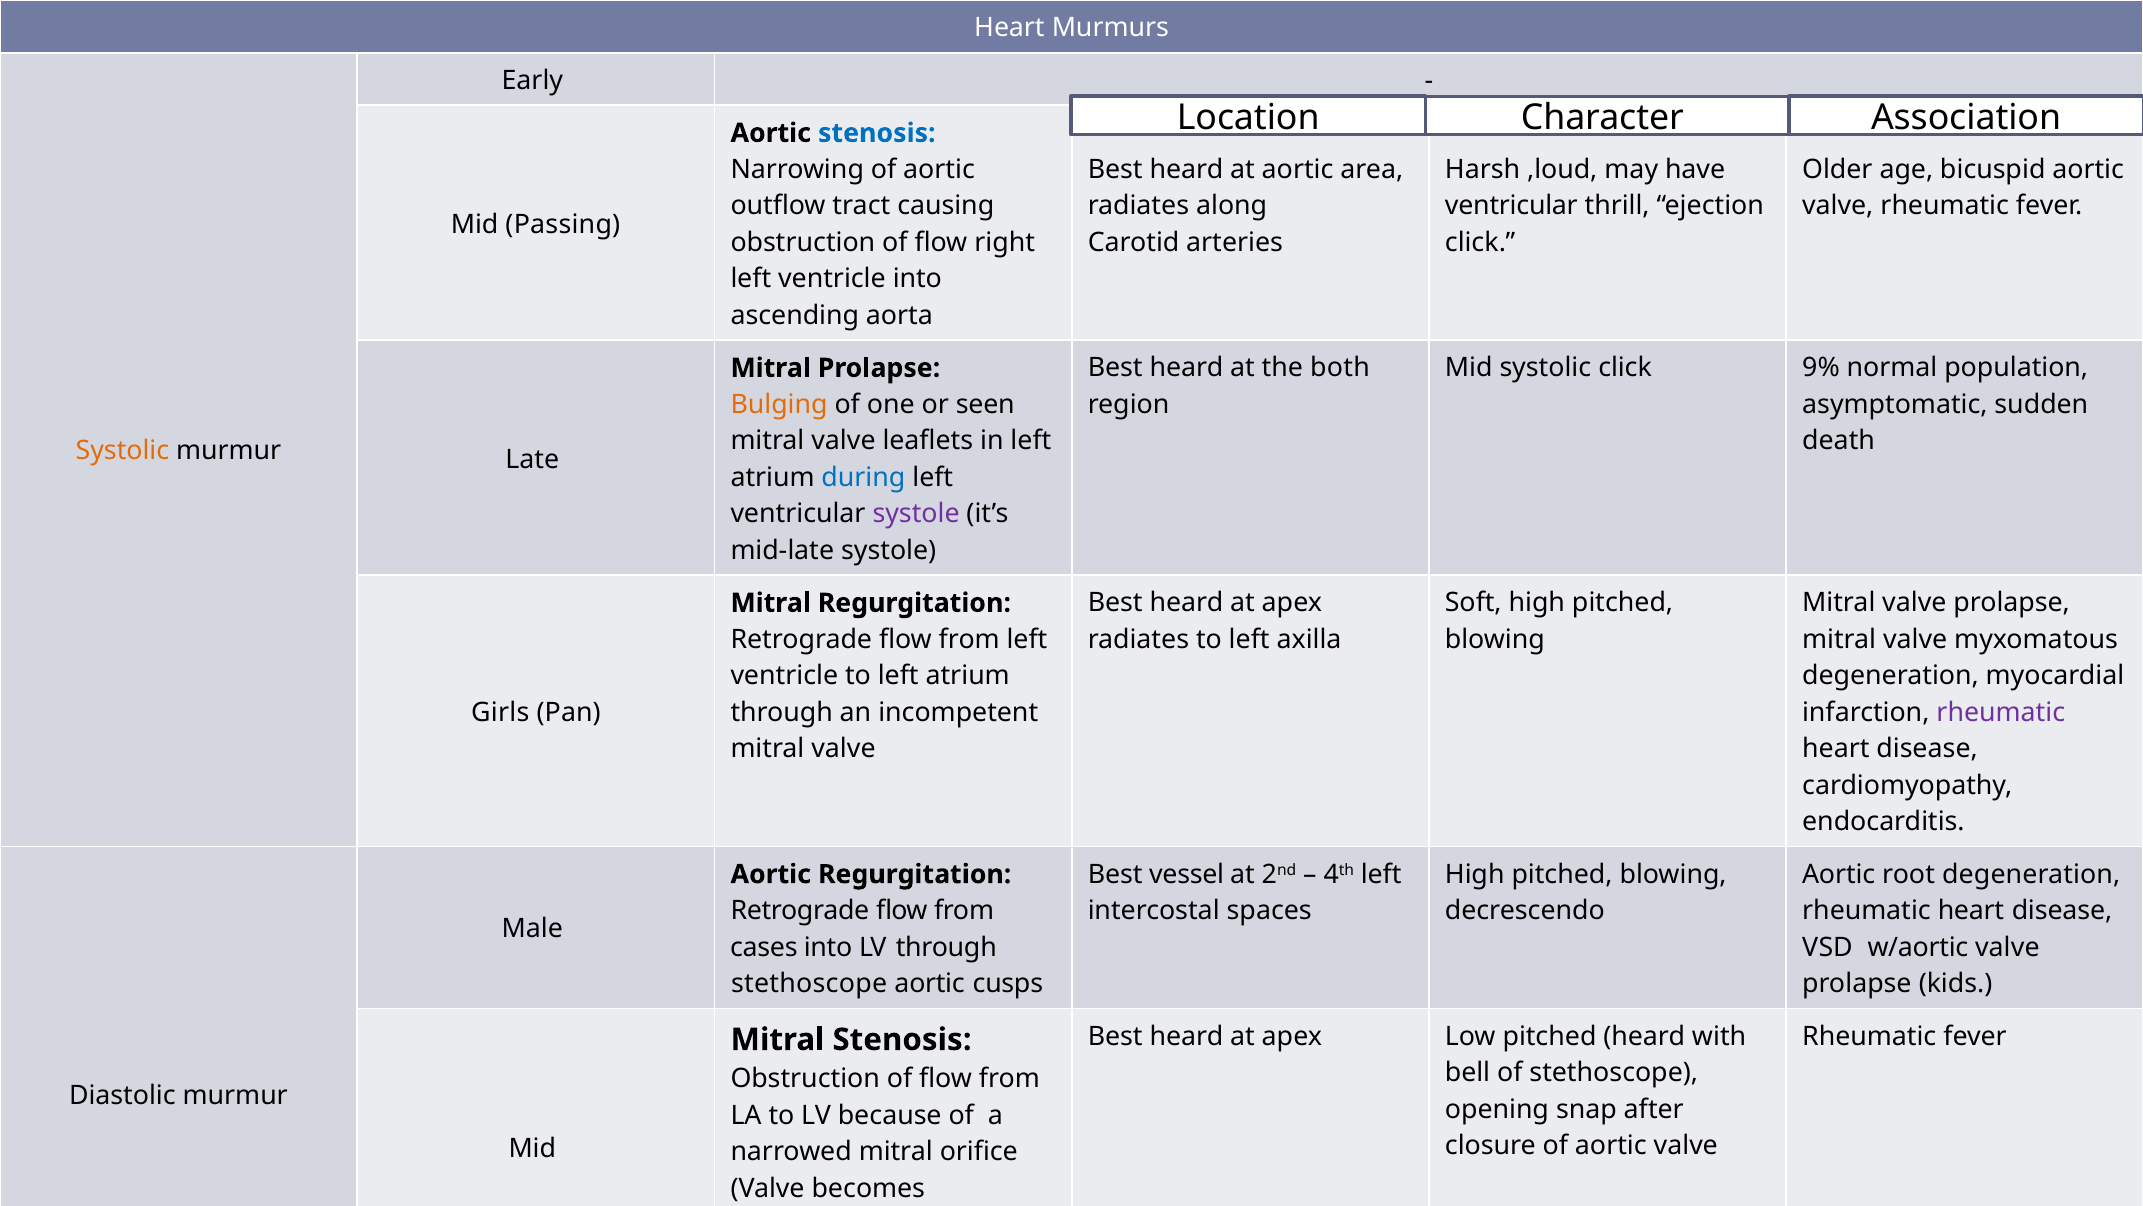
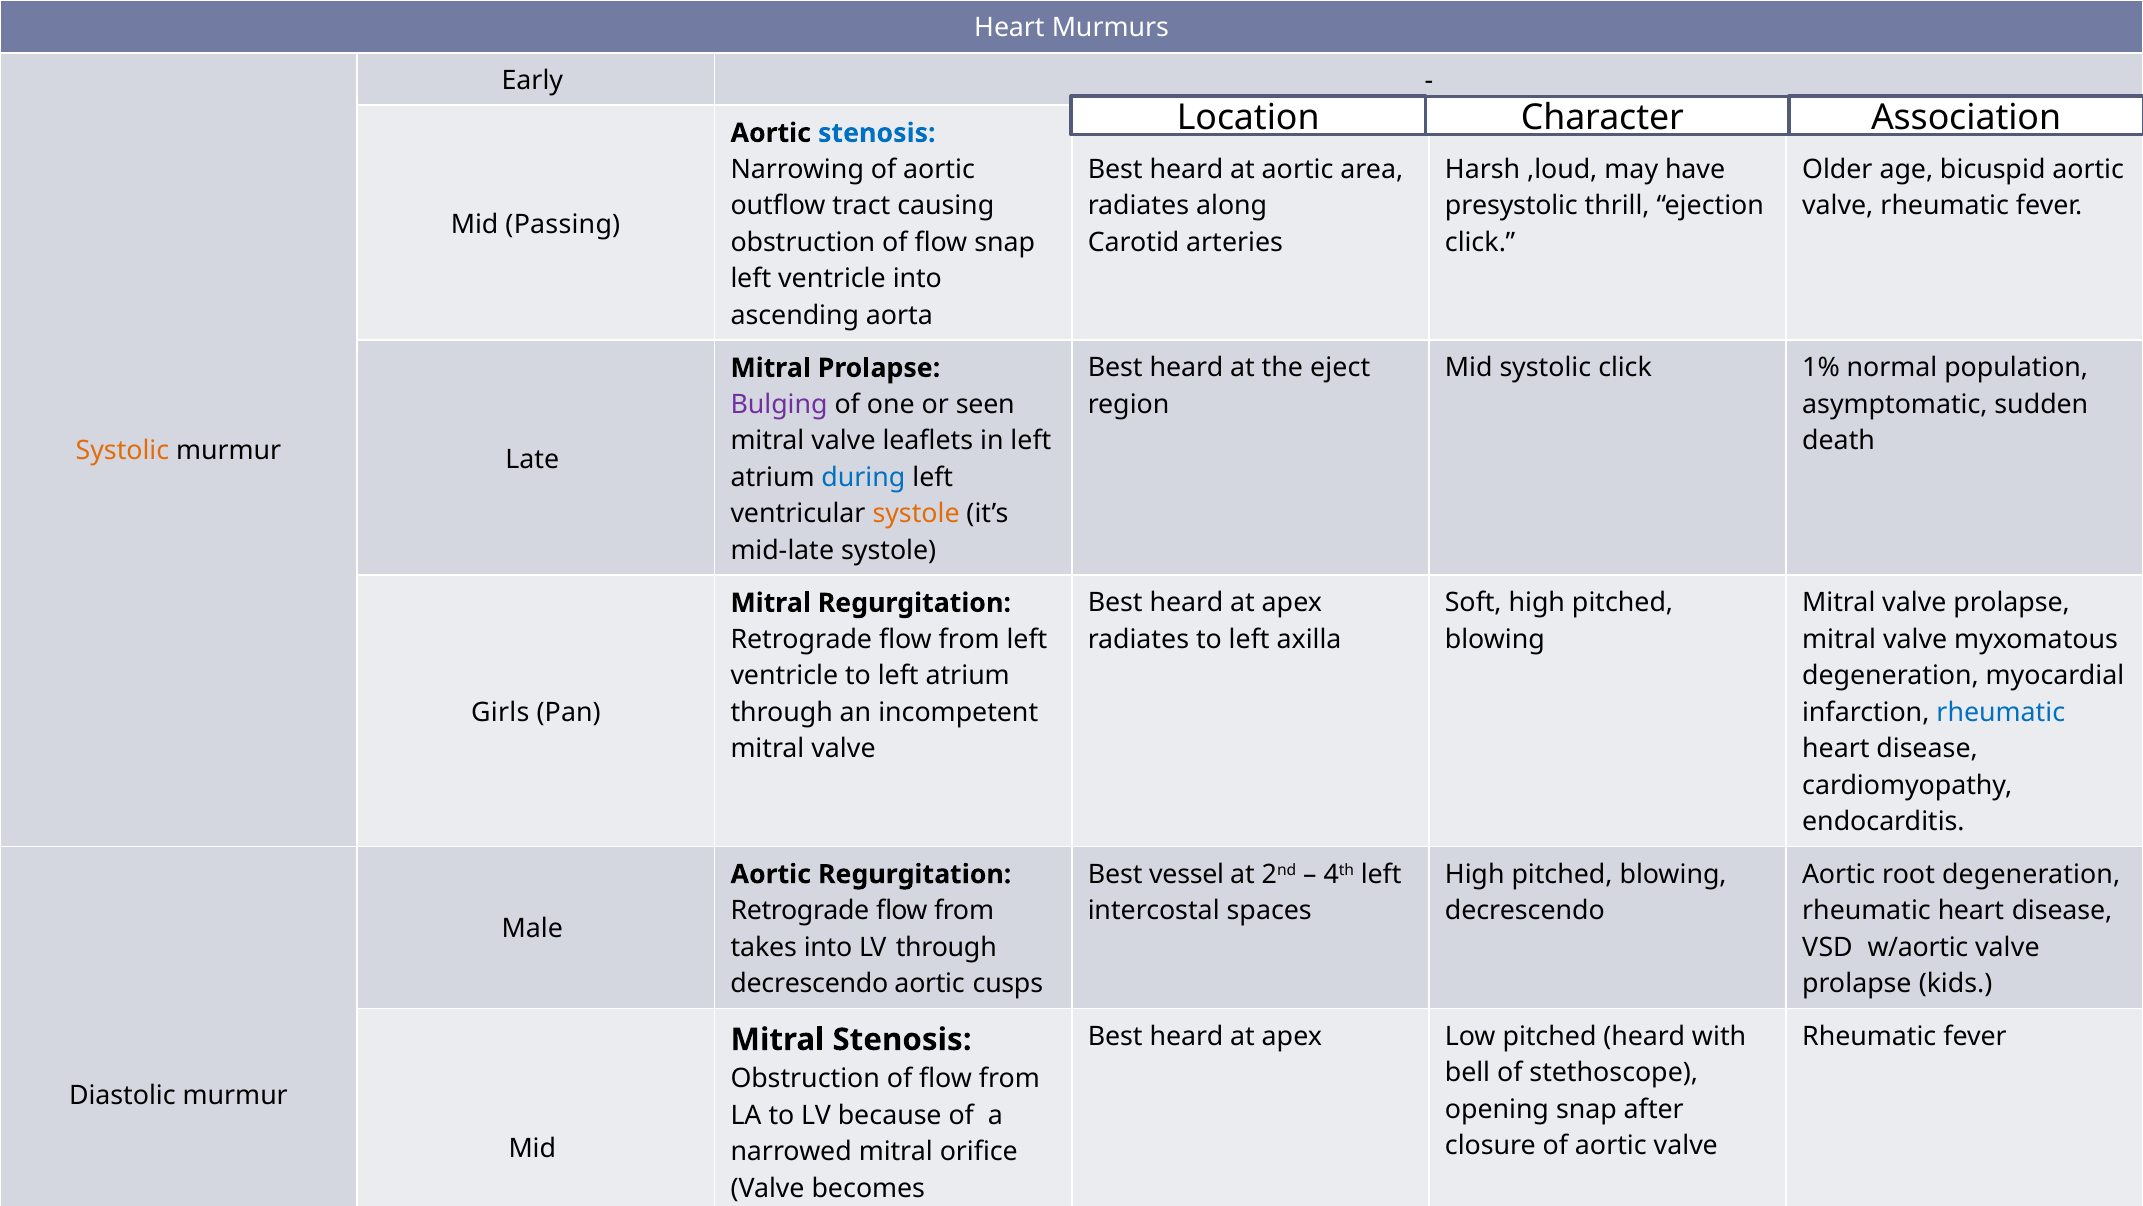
ventricular at (1511, 206): ventricular -> presystolic
flow right: right -> snap
both: both -> eject
9%: 9% -> 1%
Bulging colour: orange -> purple
systole at (916, 514) colour: purple -> orange
rheumatic at (2001, 712) colour: purple -> blue
cases: cases -> takes
stethoscope at (809, 984): stethoscope -> decrescendo
